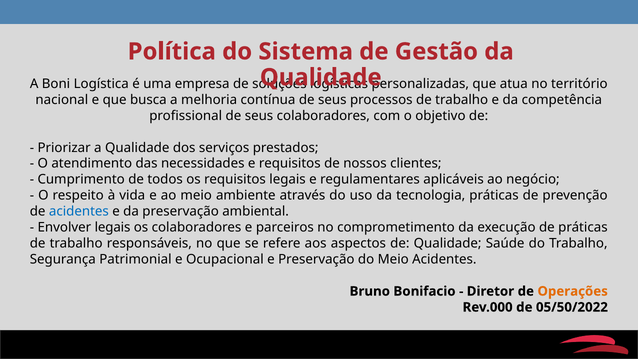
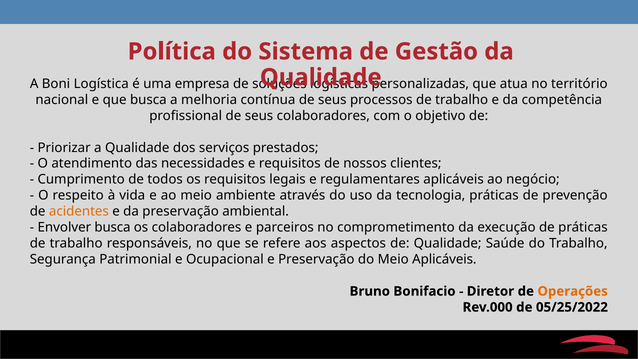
acidentes at (79, 211) colour: blue -> orange
Envolver legais: legais -> busca
Meio Acidentes: Acidentes -> Aplicáveis
05/50/2022: 05/50/2022 -> 05/25/2022
